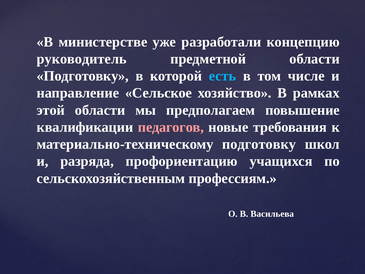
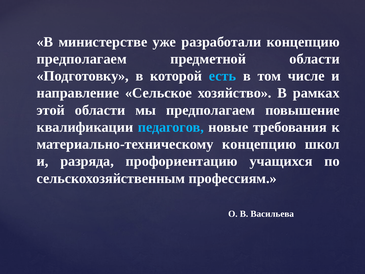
руководитель at (82, 59): руководитель -> предполагаем
педагогов colour: pink -> light blue
материально-техническому подготовку: подготовку -> концепцию
